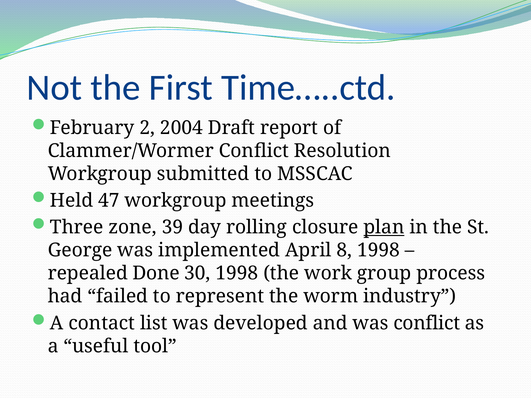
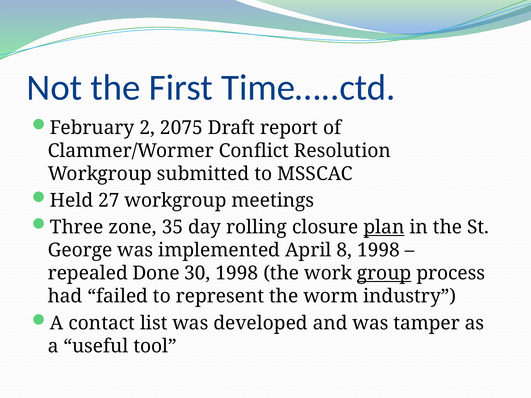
2004: 2004 -> 2075
47: 47 -> 27
39: 39 -> 35
group underline: none -> present
was conflict: conflict -> tamper
